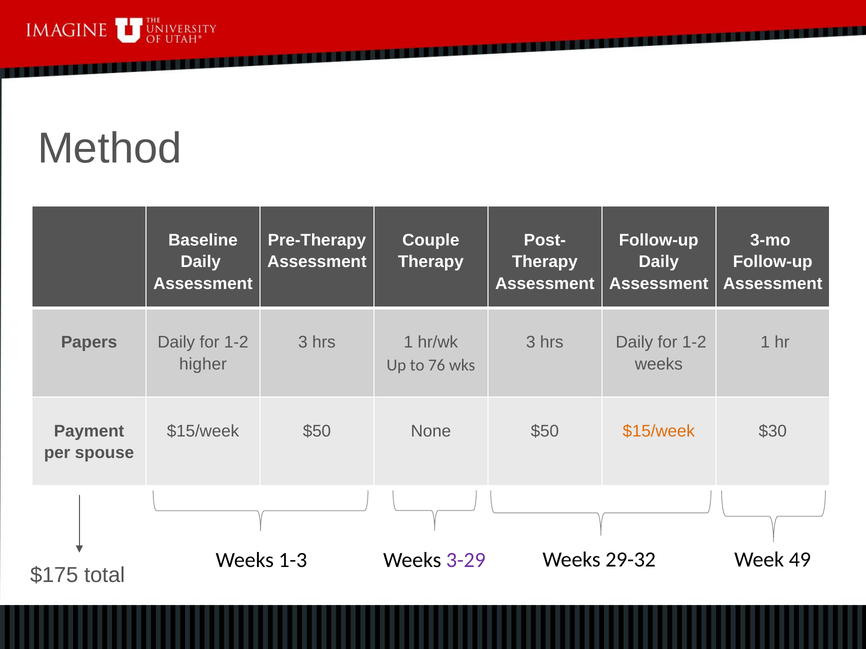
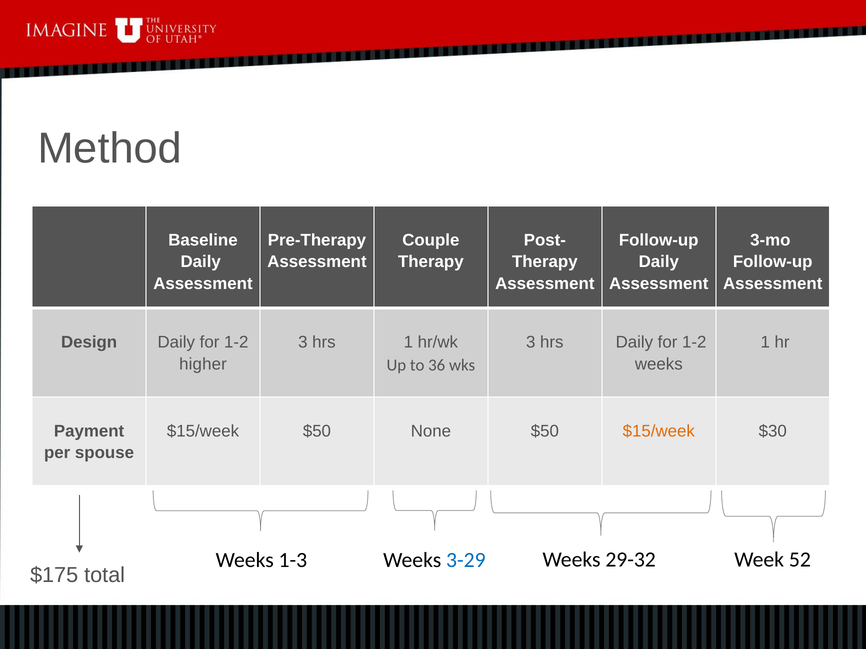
Papers: Papers -> Design
76: 76 -> 36
3-29 colour: purple -> blue
49: 49 -> 52
